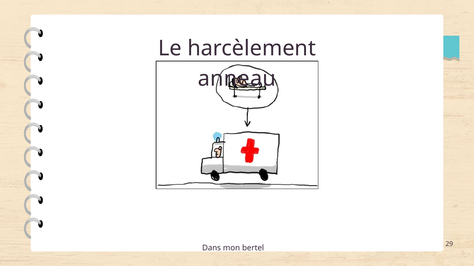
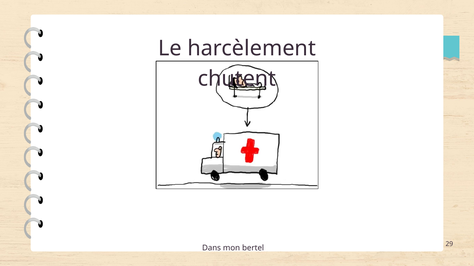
anneau: anneau -> chutent
